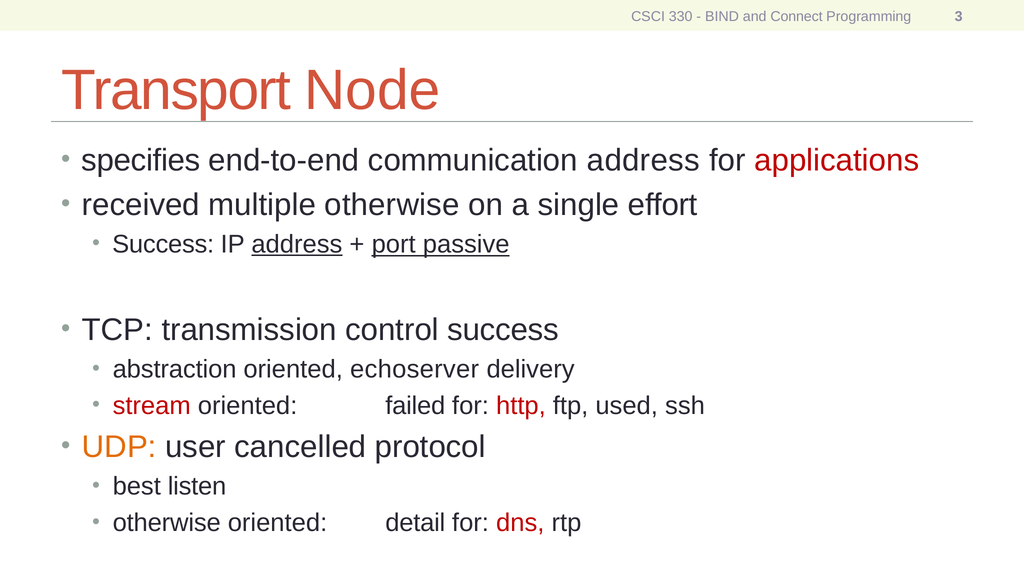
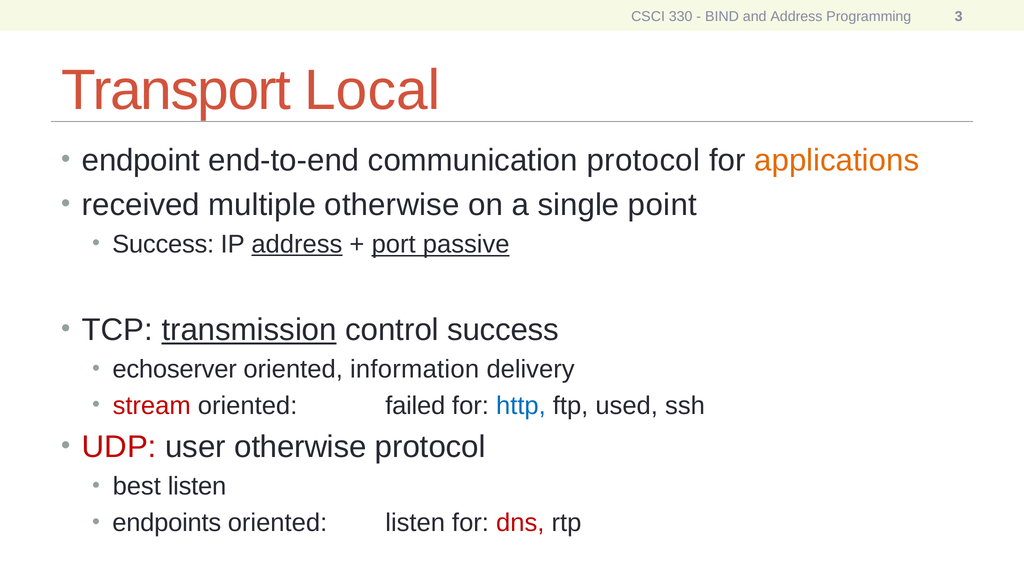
and Connect: Connect -> Address
Node: Node -> Local
specifies: specifies -> endpoint
communication address: address -> protocol
applications colour: red -> orange
effort: effort -> point
transmission underline: none -> present
abstraction: abstraction -> echoserver
echoserver: echoserver -> information
http colour: red -> blue
UDP colour: orange -> red
user cancelled: cancelled -> otherwise
otherwise at (167, 523): otherwise -> endpoints
oriented detail: detail -> listen
